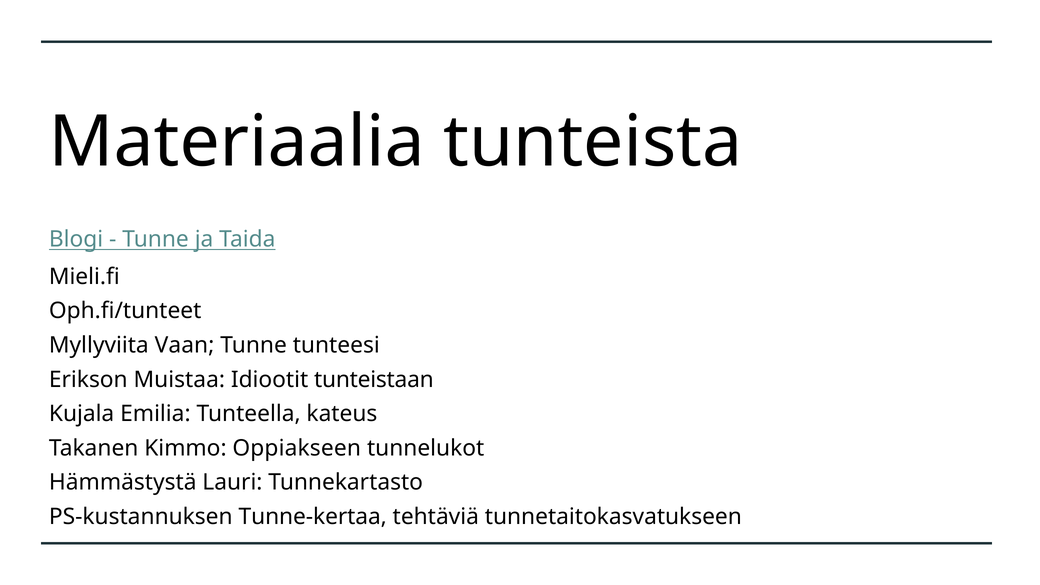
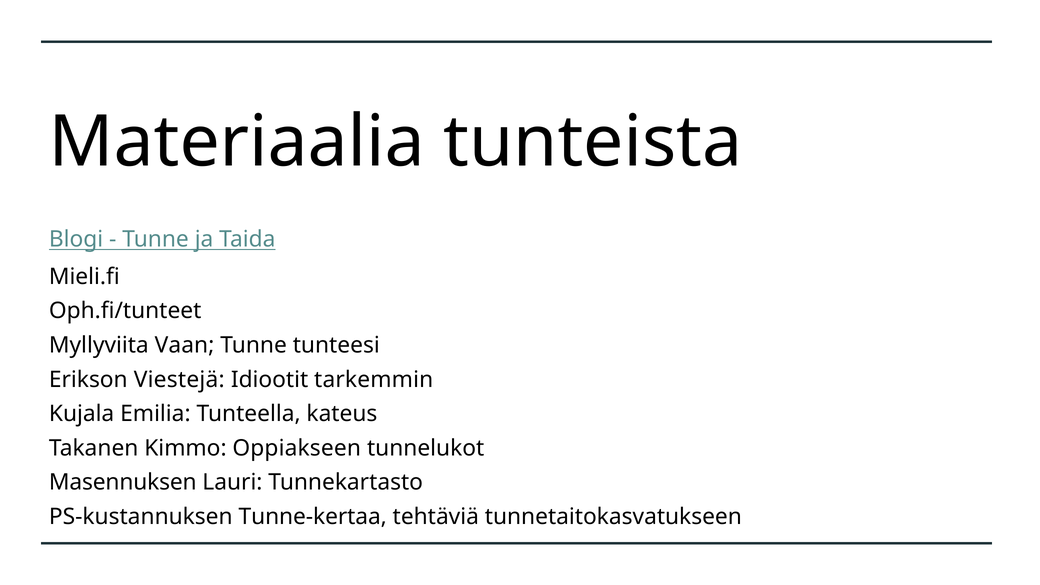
Muistaa: Muistaa -> Viestejä
tunteistaan: tunteistaan -> tarkemmin
Hämmästystä: Hämmästystä -> Masennuksen
